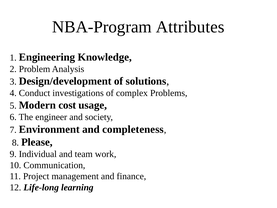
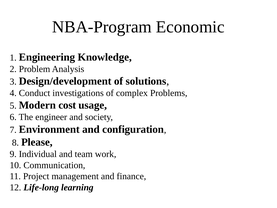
Attributes: Attributes -> Economic
completeness: completeness -> configuration
